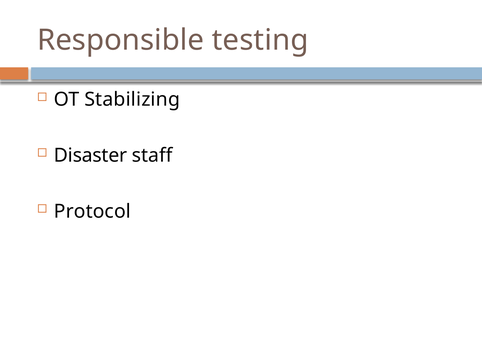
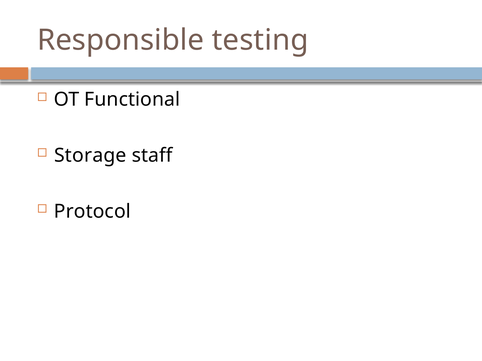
Stabilizing: Stabilizing -> Functional
Disaster: Disaster -> Storage
